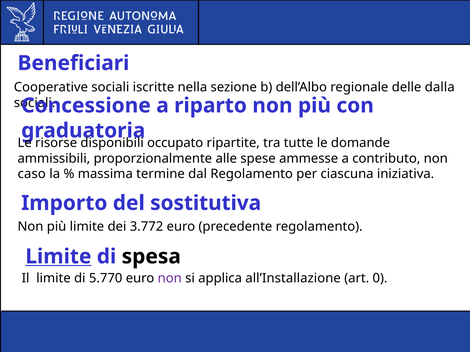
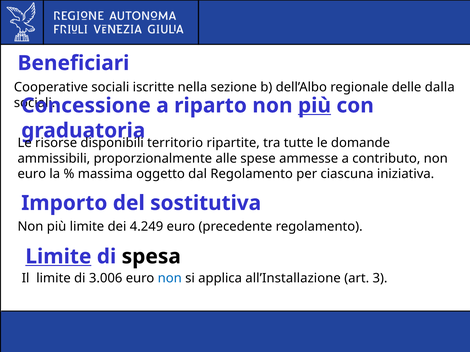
più at (314, 106) underline: none -> present
occupato: occupato -> territorio
caso at (32, 174): caso -> euro
termine: termine -> oggetto
3.772: 3.772 -> 4.249
5.770: 5.770 -> 3.006
non at (170, 279) colour: purple -> blue
0: 0 -> 3
